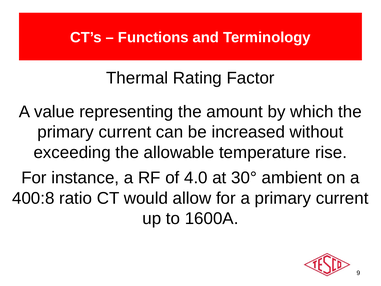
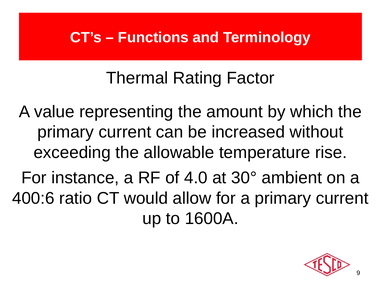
400:8: 400:8 -> 400:6
